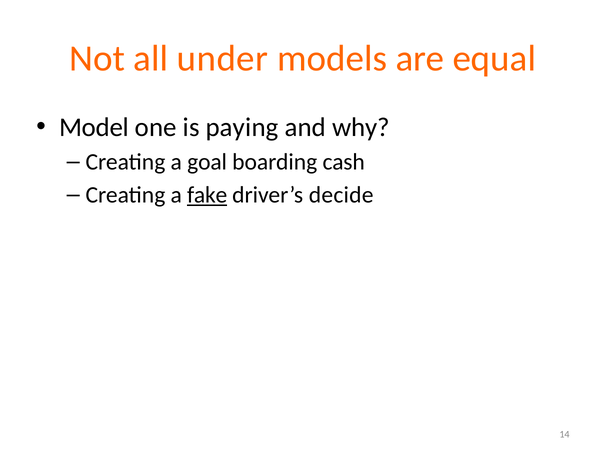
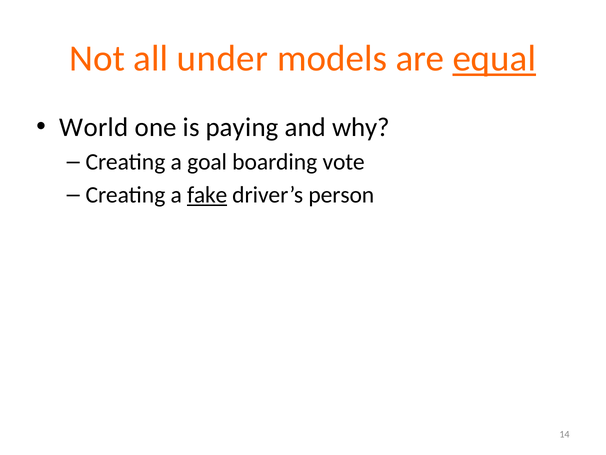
equal underline: none -> present
Model: Model -> World
cash: cash -> vote
decide: decide -> person
